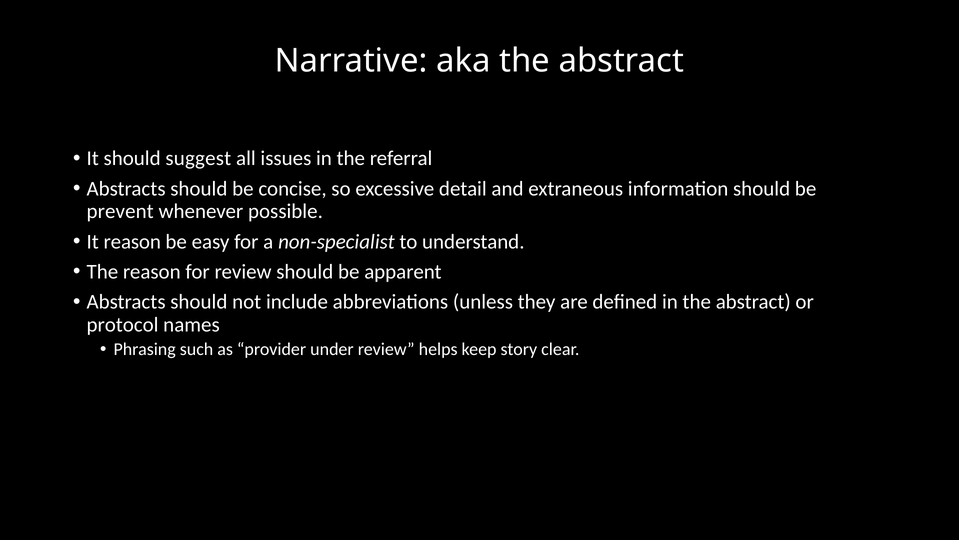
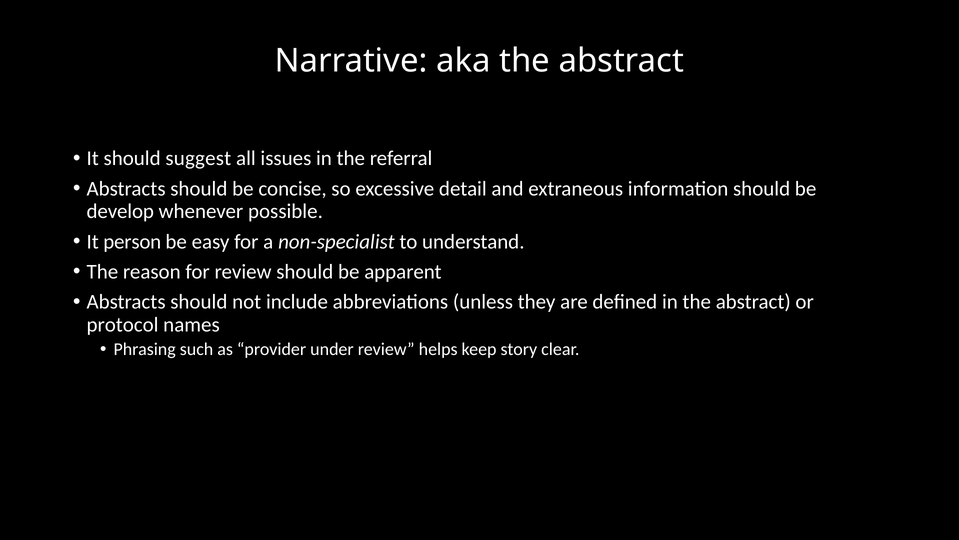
prevent: prevent -> develop
It reason: reason -> person
